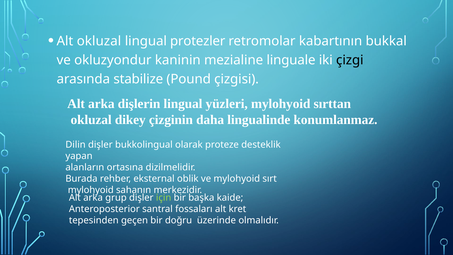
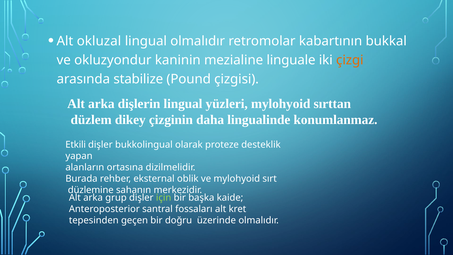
lingual protezler: protezler -> olmalıdır
çizgi colour: black -> orange
okluzal at (91, 120): okluzal -> düzlem
Dilin: Dilin -> Etkili
mylohyoid at (91, 190): mylohyoid -> düzlemine
